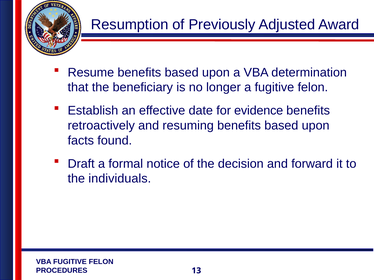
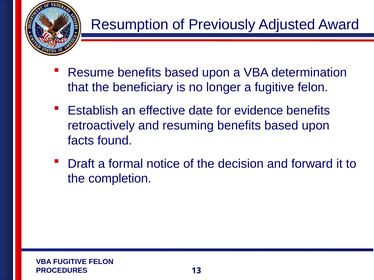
individuals: individuals -> completion
